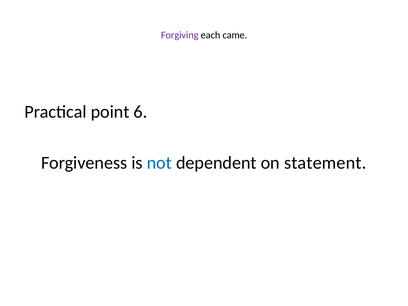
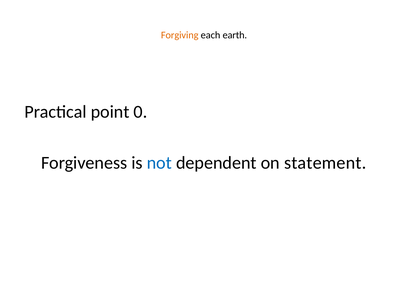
Forgiving colour: purple -> orange
came: came -> earth
6: 6 -> 0
